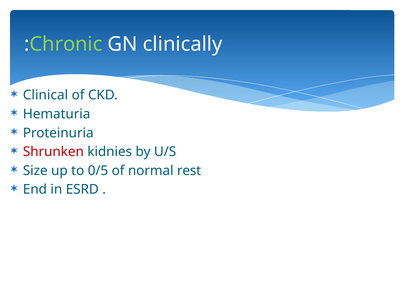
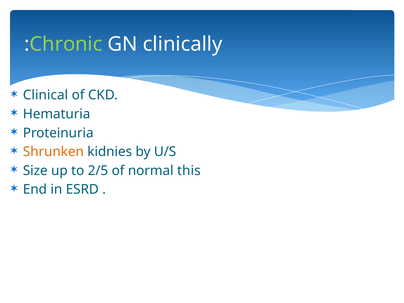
Shrunken colour: red -> orange
0/5: 0/5 -> 2/5
rest: rest -> this
